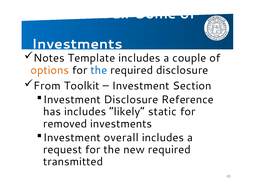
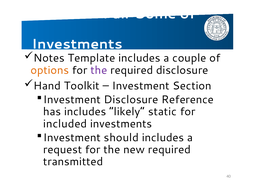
the at (99, 70) colour: blue -> purple
From: From -> Hand
removed: removed -> included
overall: overall -> should
